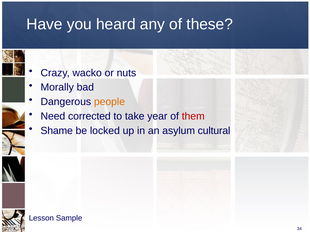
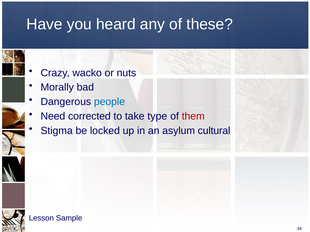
people colour: orange -> blue
year: year -> type
Shame: Shame -> Stigma
